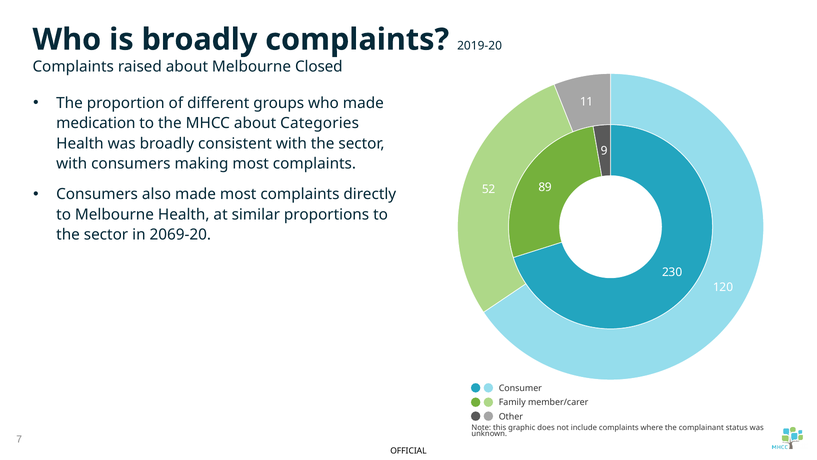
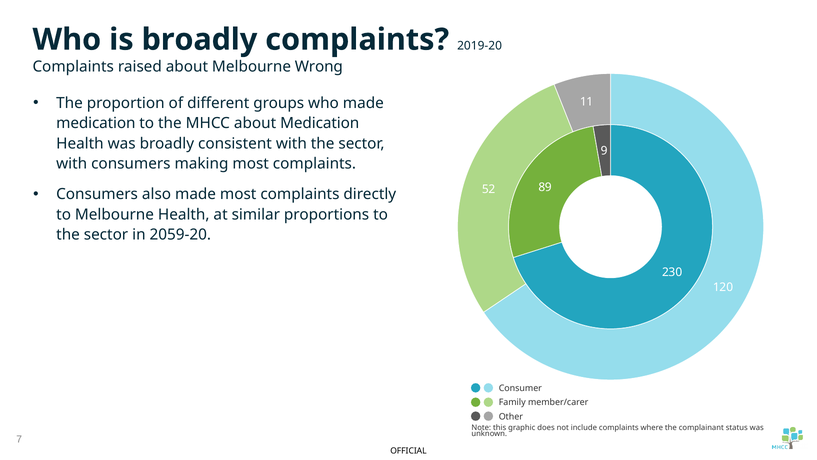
Closed: Closed -> Wrong
about Categories: Categories -> Medication
2069-20: 2069-20 -> 2059-20
